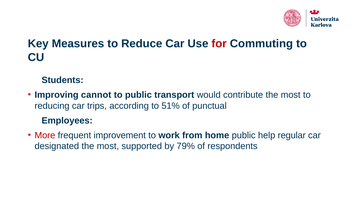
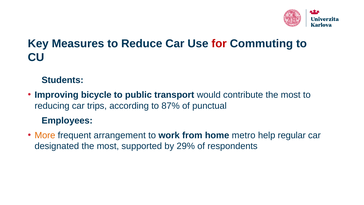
cannot: cannot -> bicycle
51%: 51% -> 87%
More colour: red -> orange
improvement: improvement -> arrangement
home public: public -> metro
79%: 79% -> 29%
